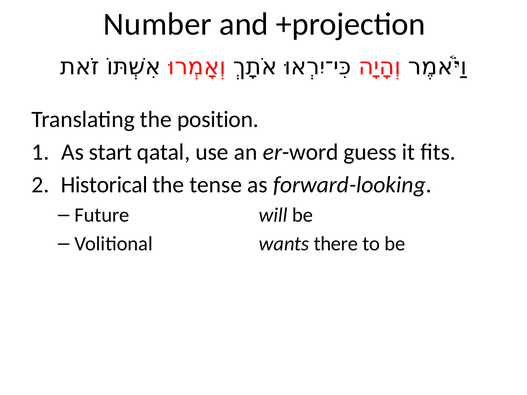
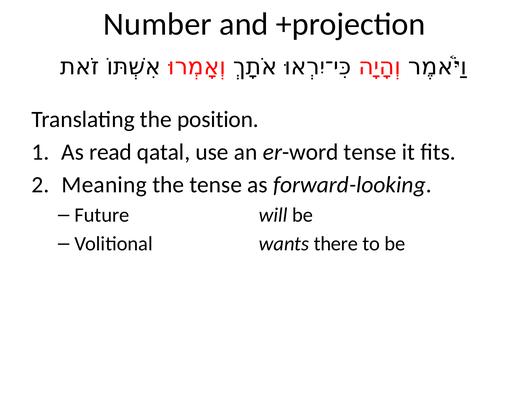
start: start -> read
er-word guess: guess -> tense
Historical: Historical -> Meaning
